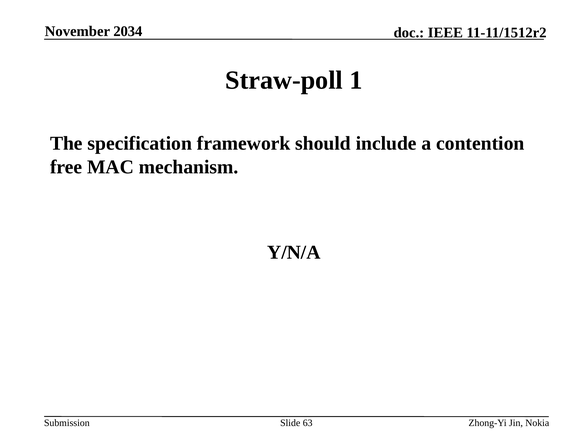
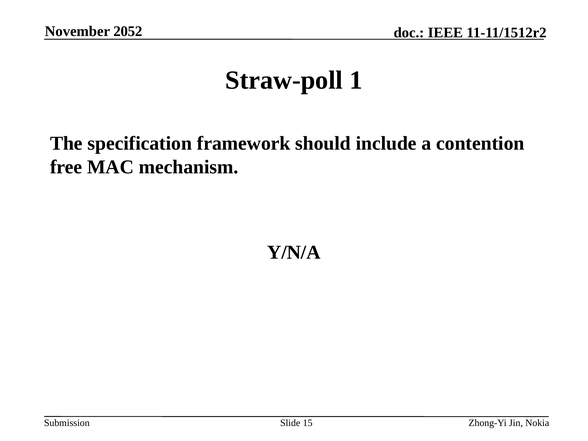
2034: 2034 -> 2052
63: 63 -> 15
